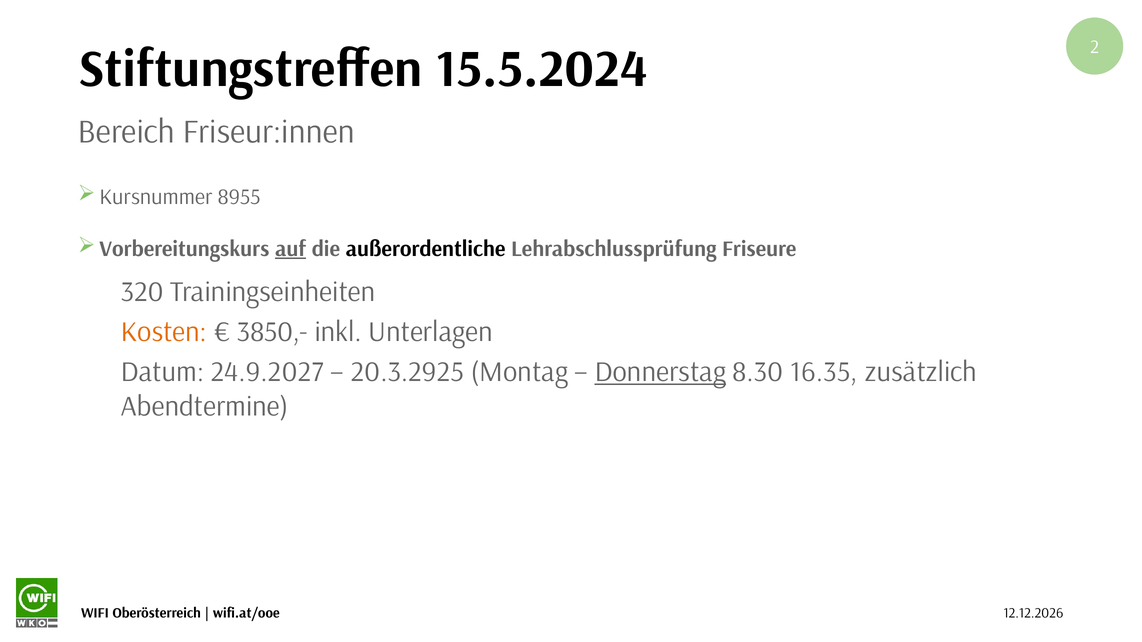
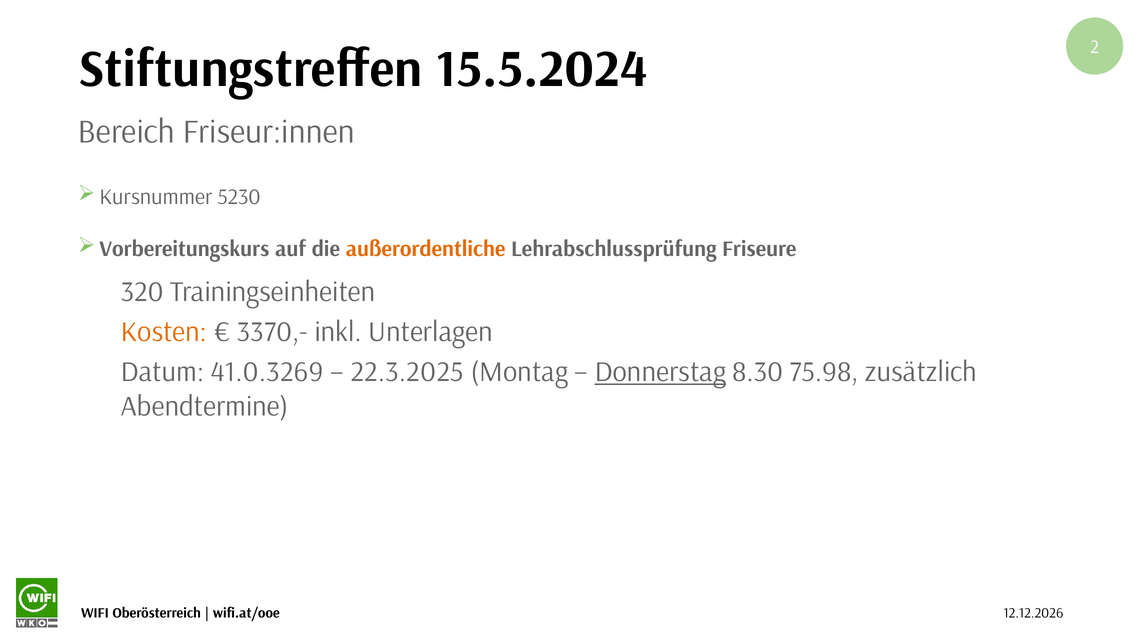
8955: 8955 -> 5230
auf underline: present -> none
außerordentliche colour: black -> orange
3850,-: 3850,- -> 3370,-
24.9.2027: 24.9.2027 -> 41.0.3269
20.3.2925: 20.3.2925 -> 22.3.2025
16.35: 16.35 -> 75.98
